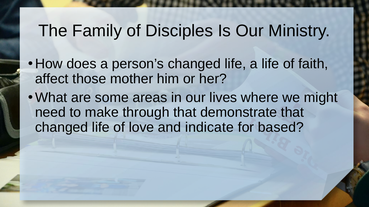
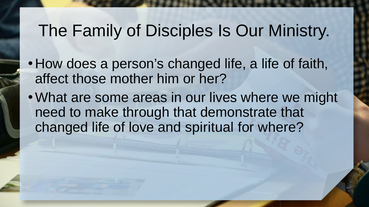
indicate: indicate -> spiritual
for based: based -> where
